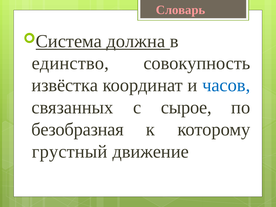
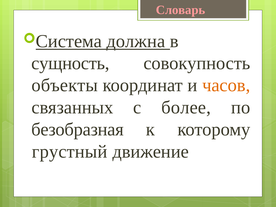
единство: единство -> сущность
извёстка: извёстка -> объекты
часов colour: blue -> orange
сырое: сырое -> более
